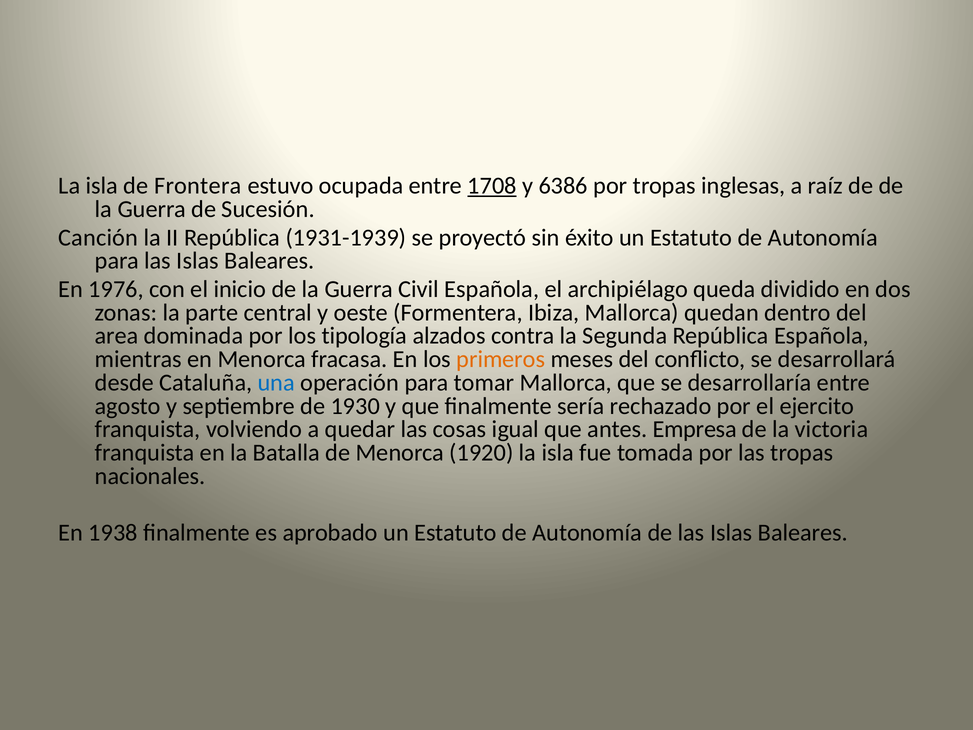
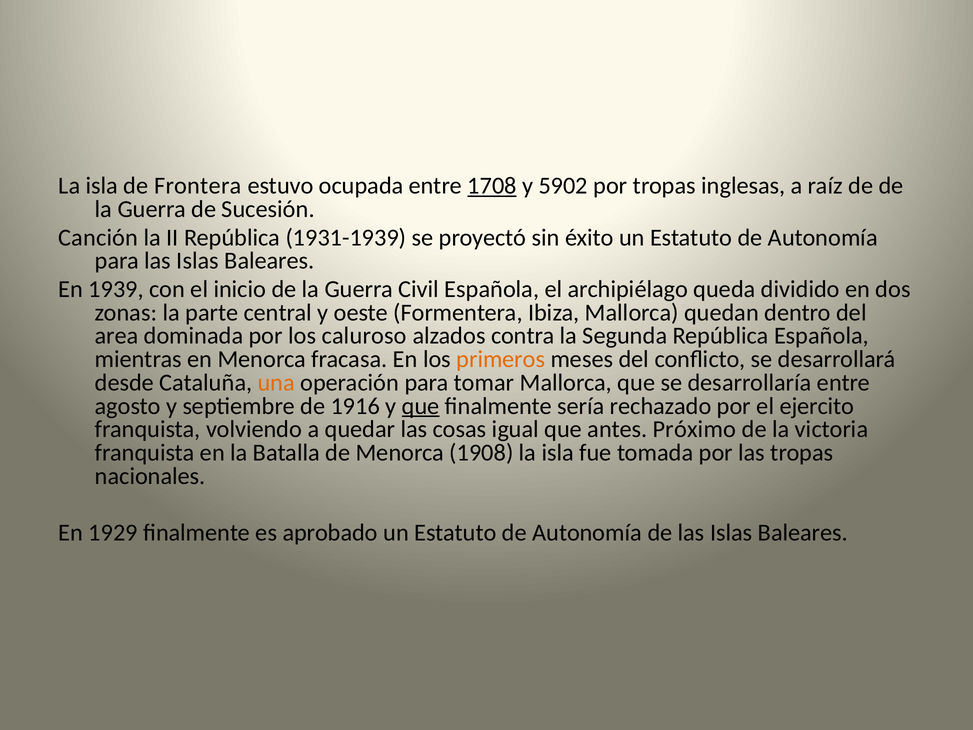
6386: 6386 -> 5902
1976: 1976 -> 1939
tipología: tipología -> caluroso
una colour: blue -> orange
1930: 1930 -> 1916
que at (421, 406) underline: none -> present
Empresa: Empresa -> Próximo
1920: 1920 -> 1908
1938: 1938 -> 1929
